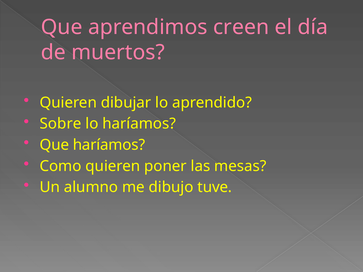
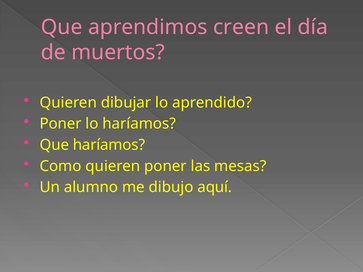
Sobre at (60, 124): Sobre -> Poner
tuve: tuve -> aquí
